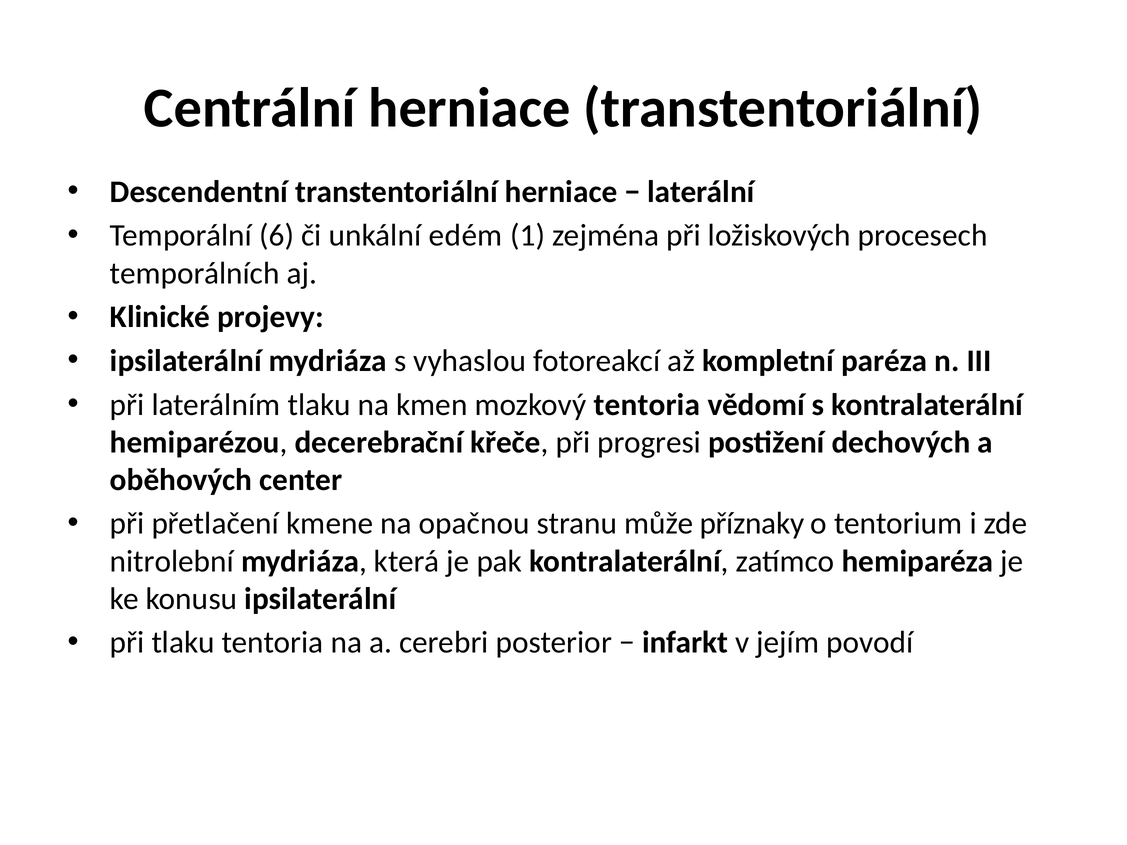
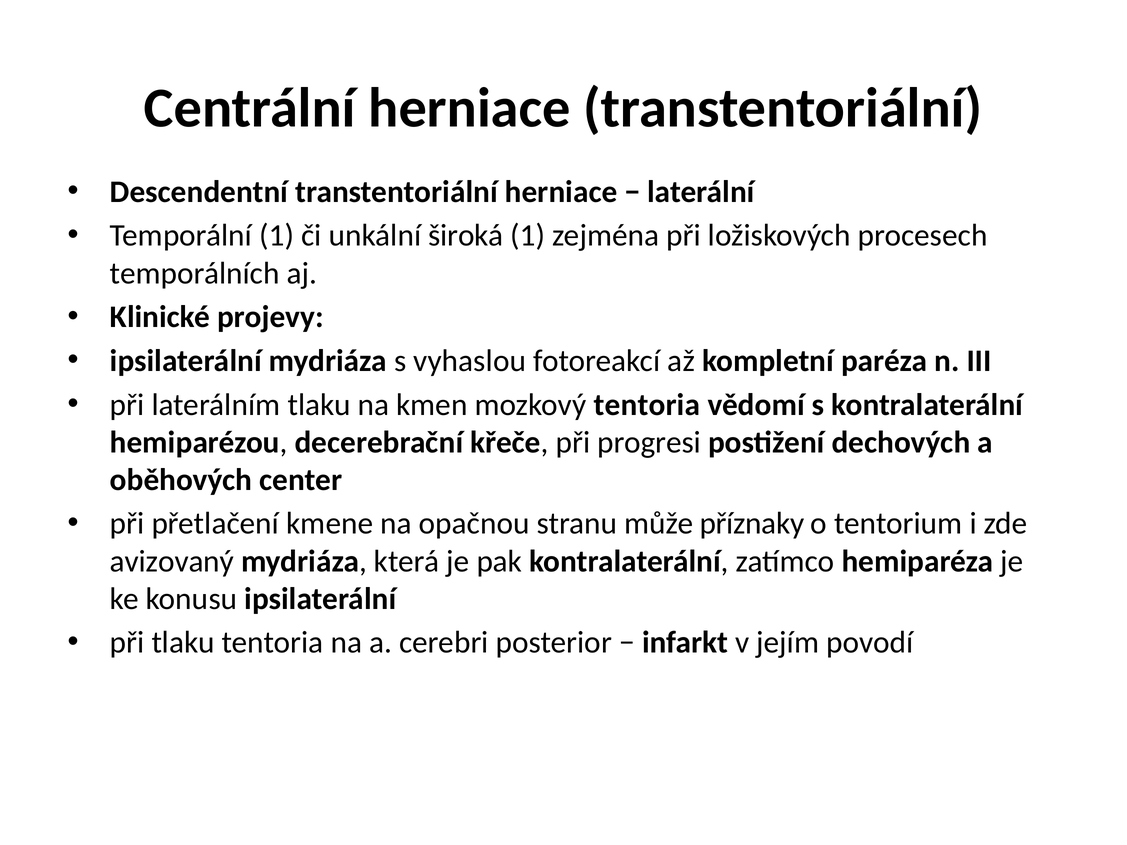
Temporální 6: 6 -> 1
edém: edém -> široká
nitrolební: nitrolební -> avizovaný
